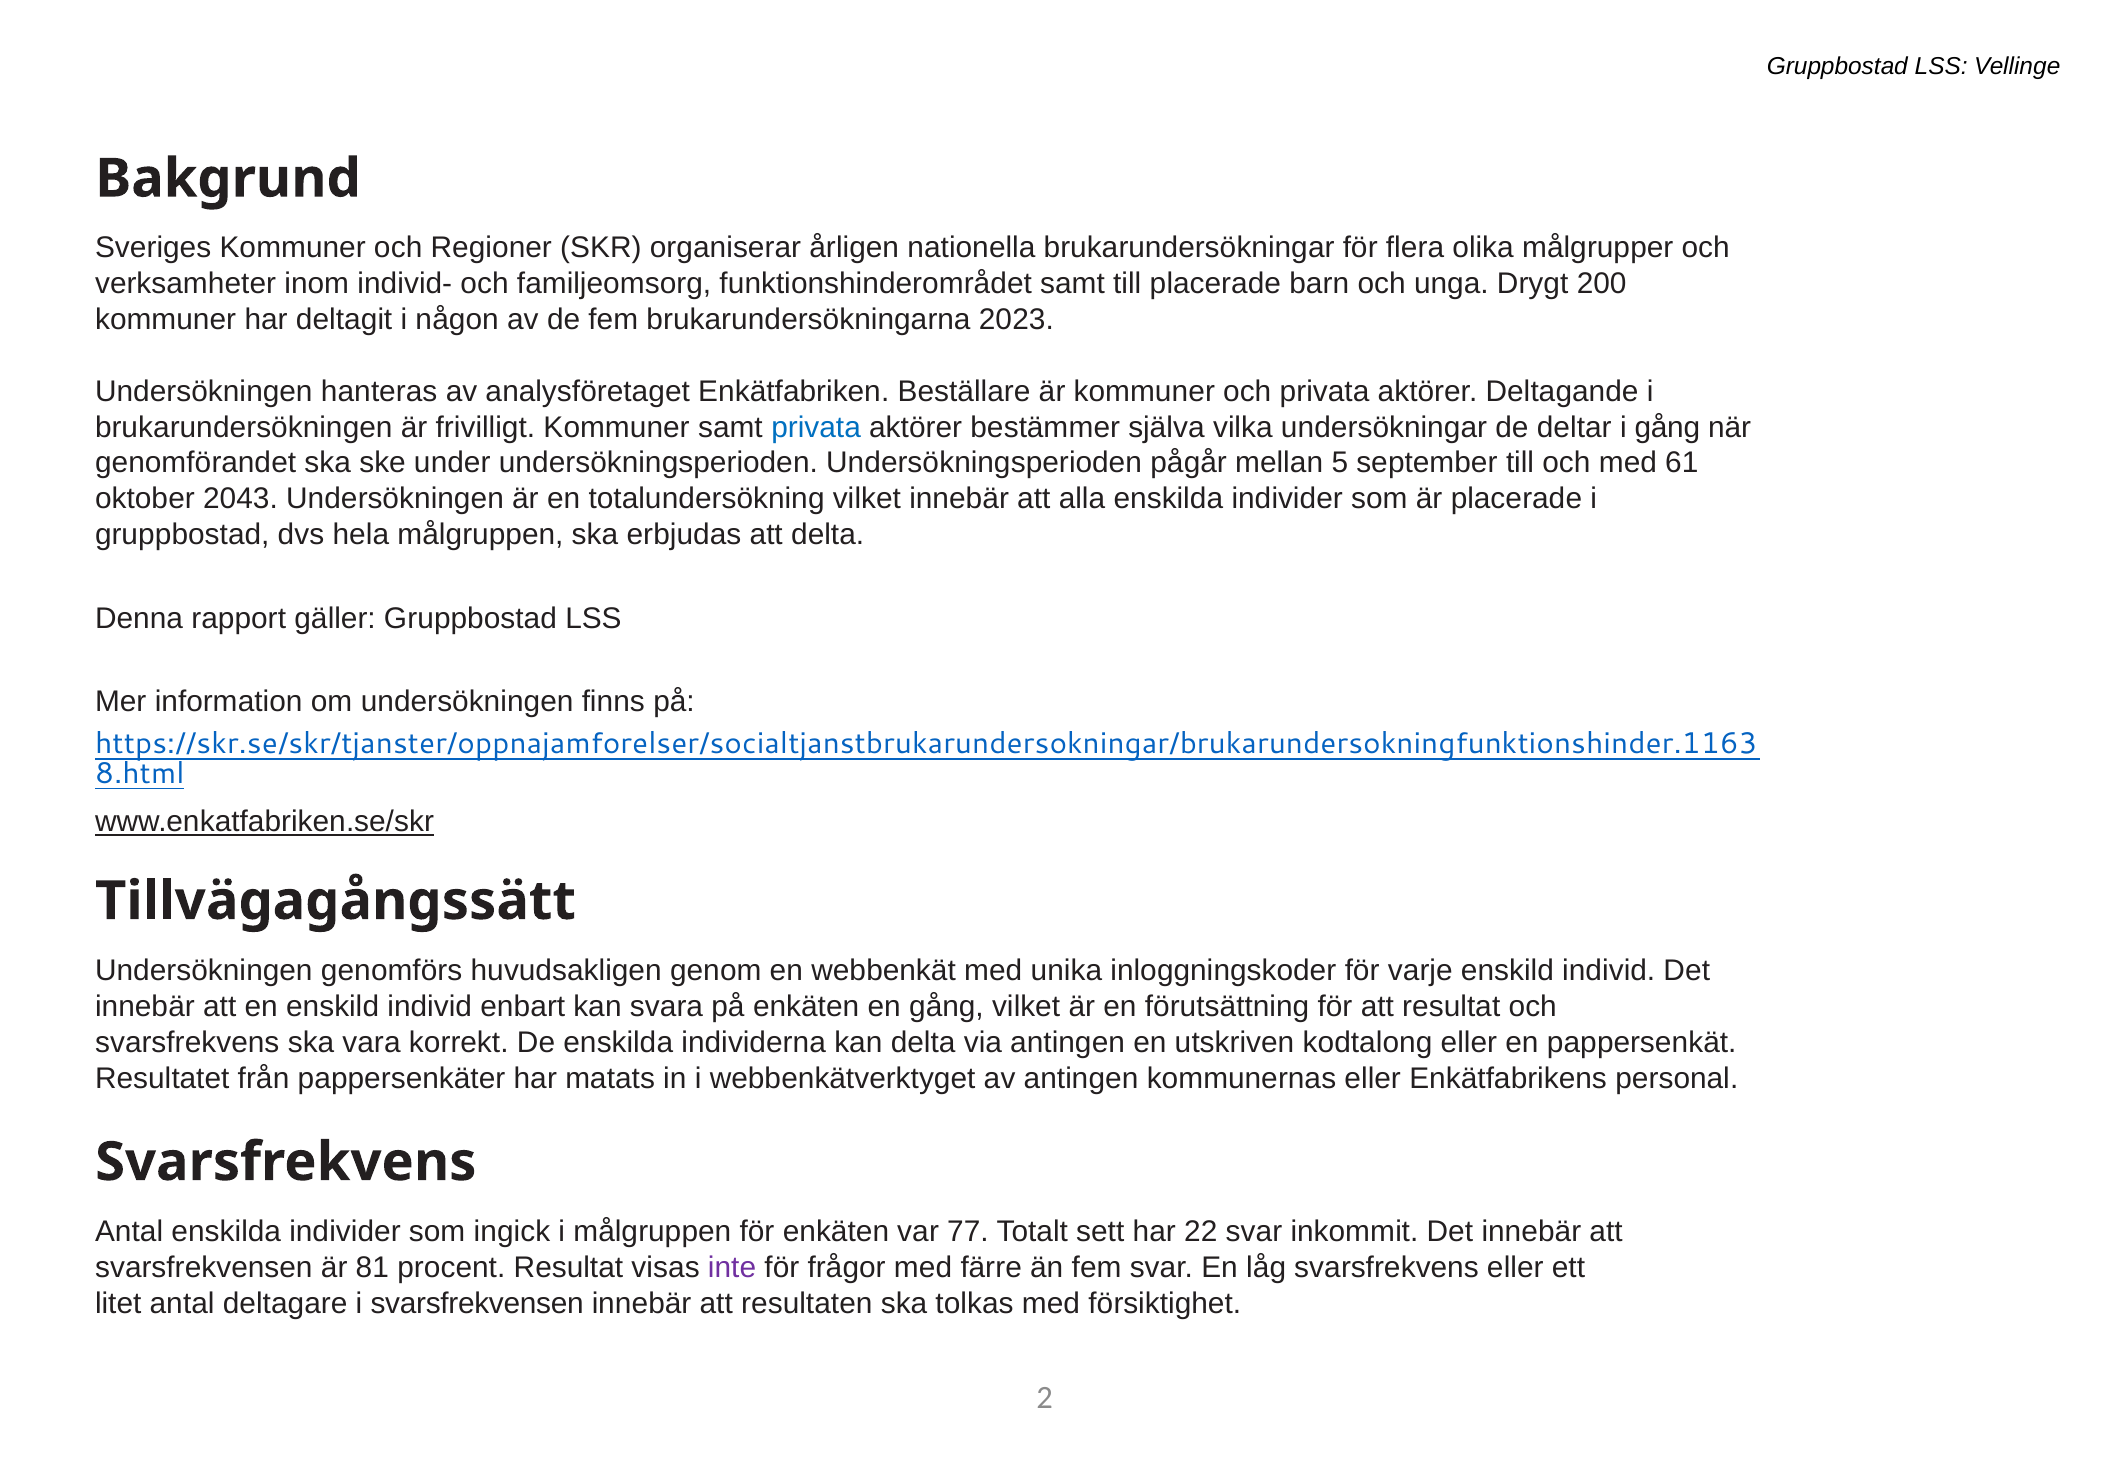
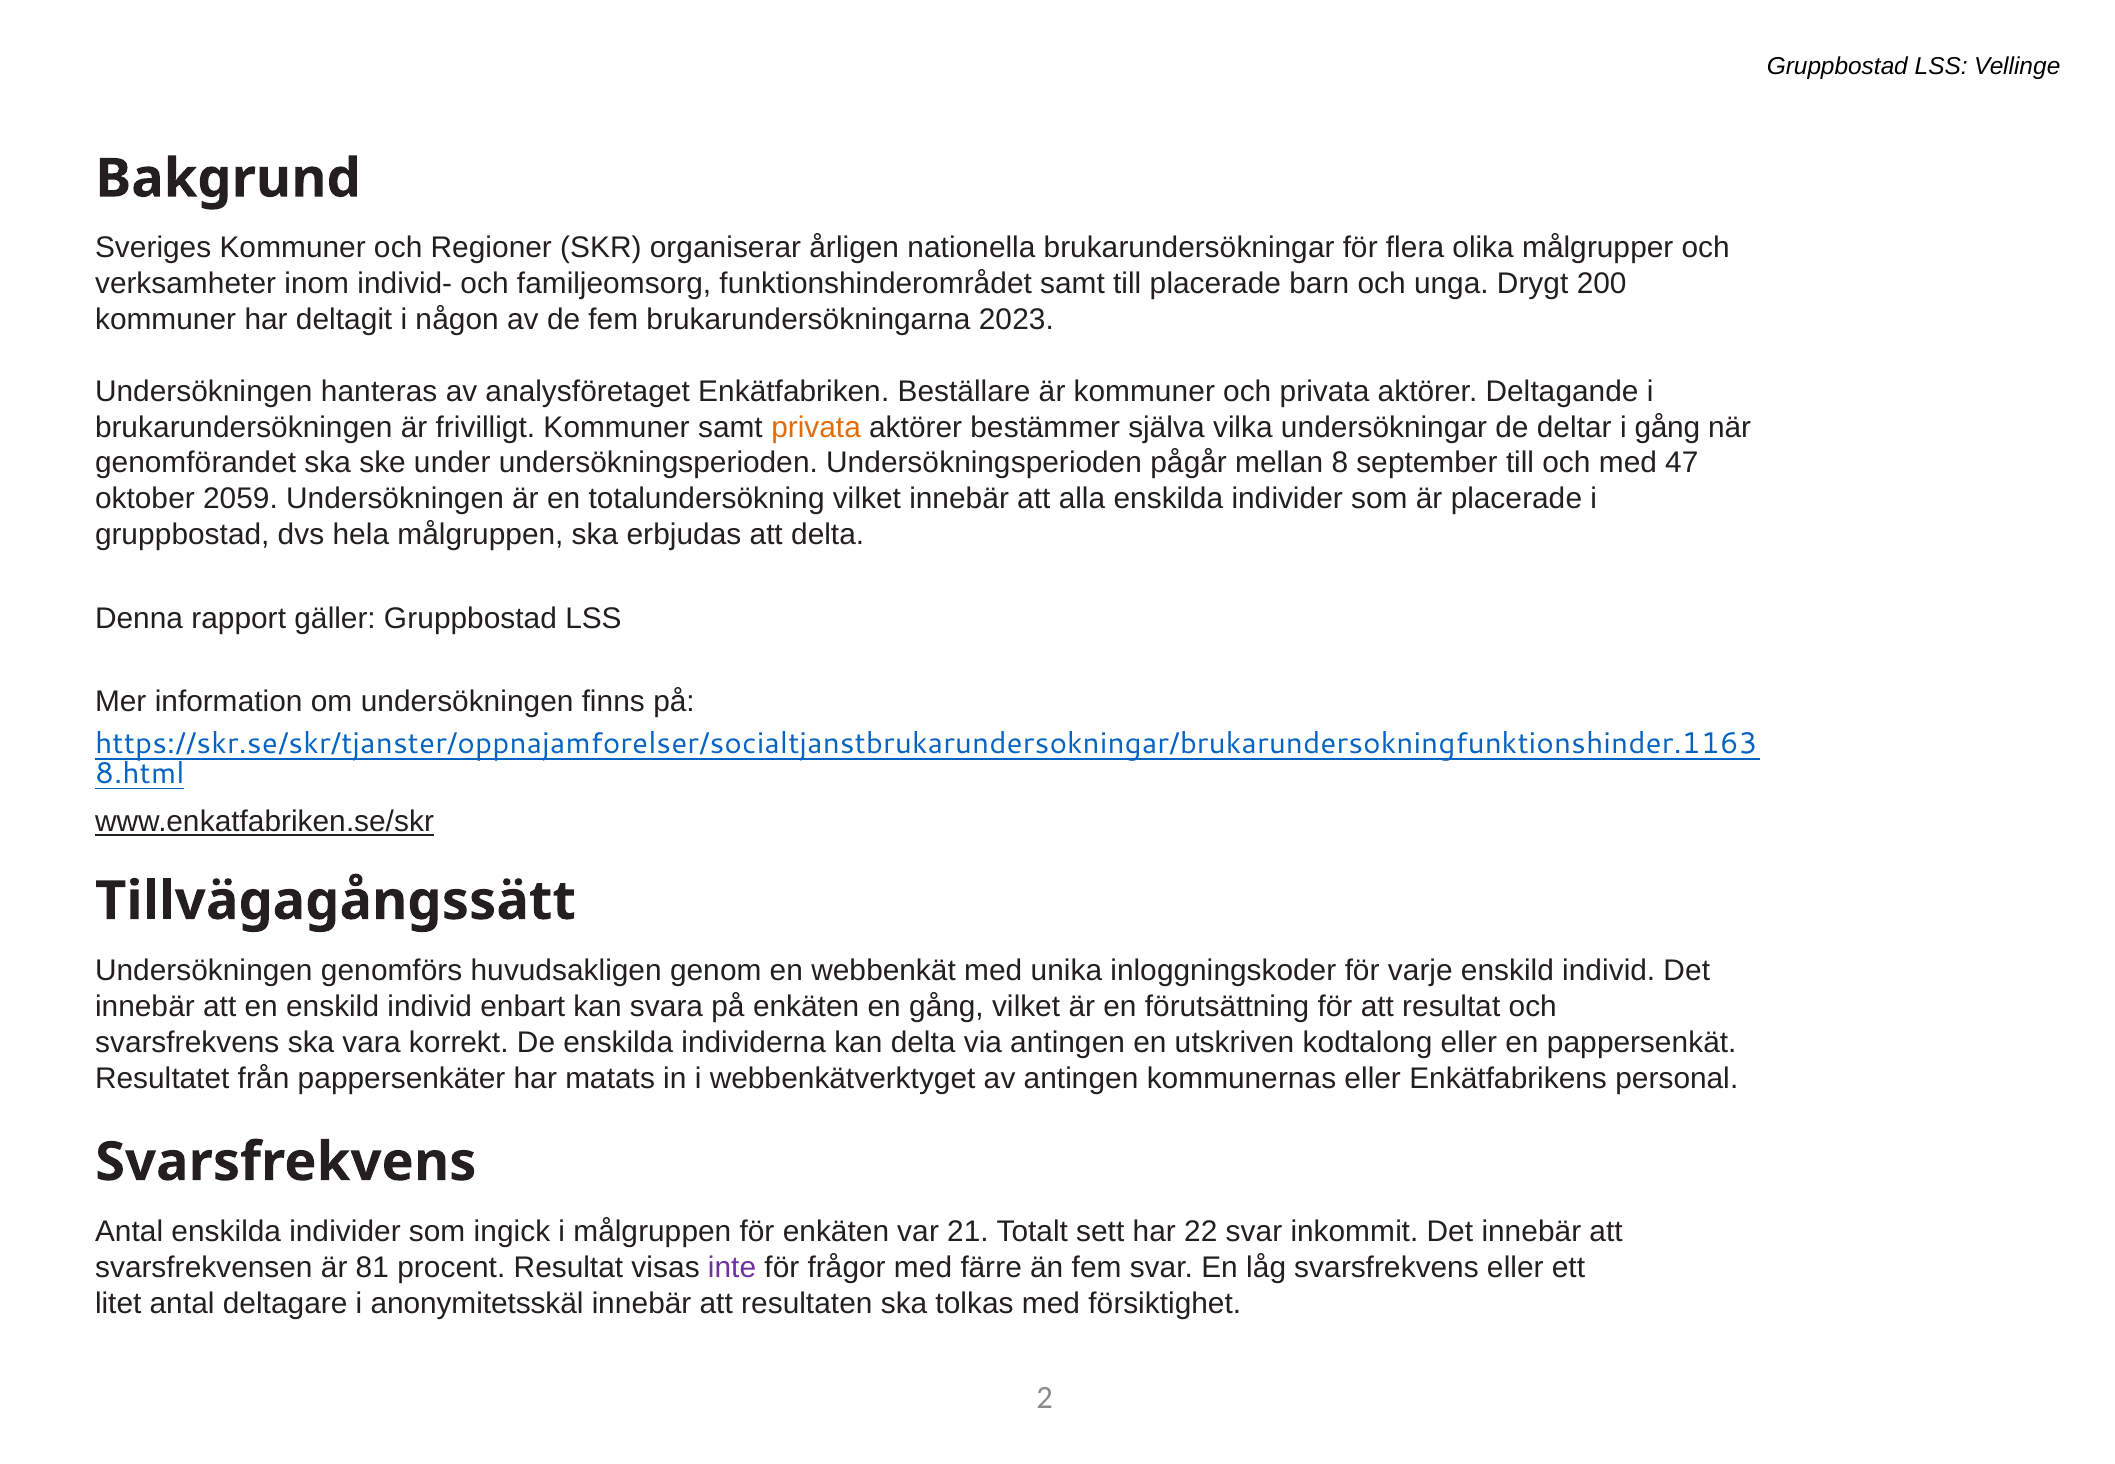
privata at (816, 427) colour: blue -> orange
5: 5 -> 8
61: 61 -> 47
2043: 2043 -> 2059
77: 77 -> 21
i svarsfrekvensen: svarsfrekvensen -> anonymitetsskäl
